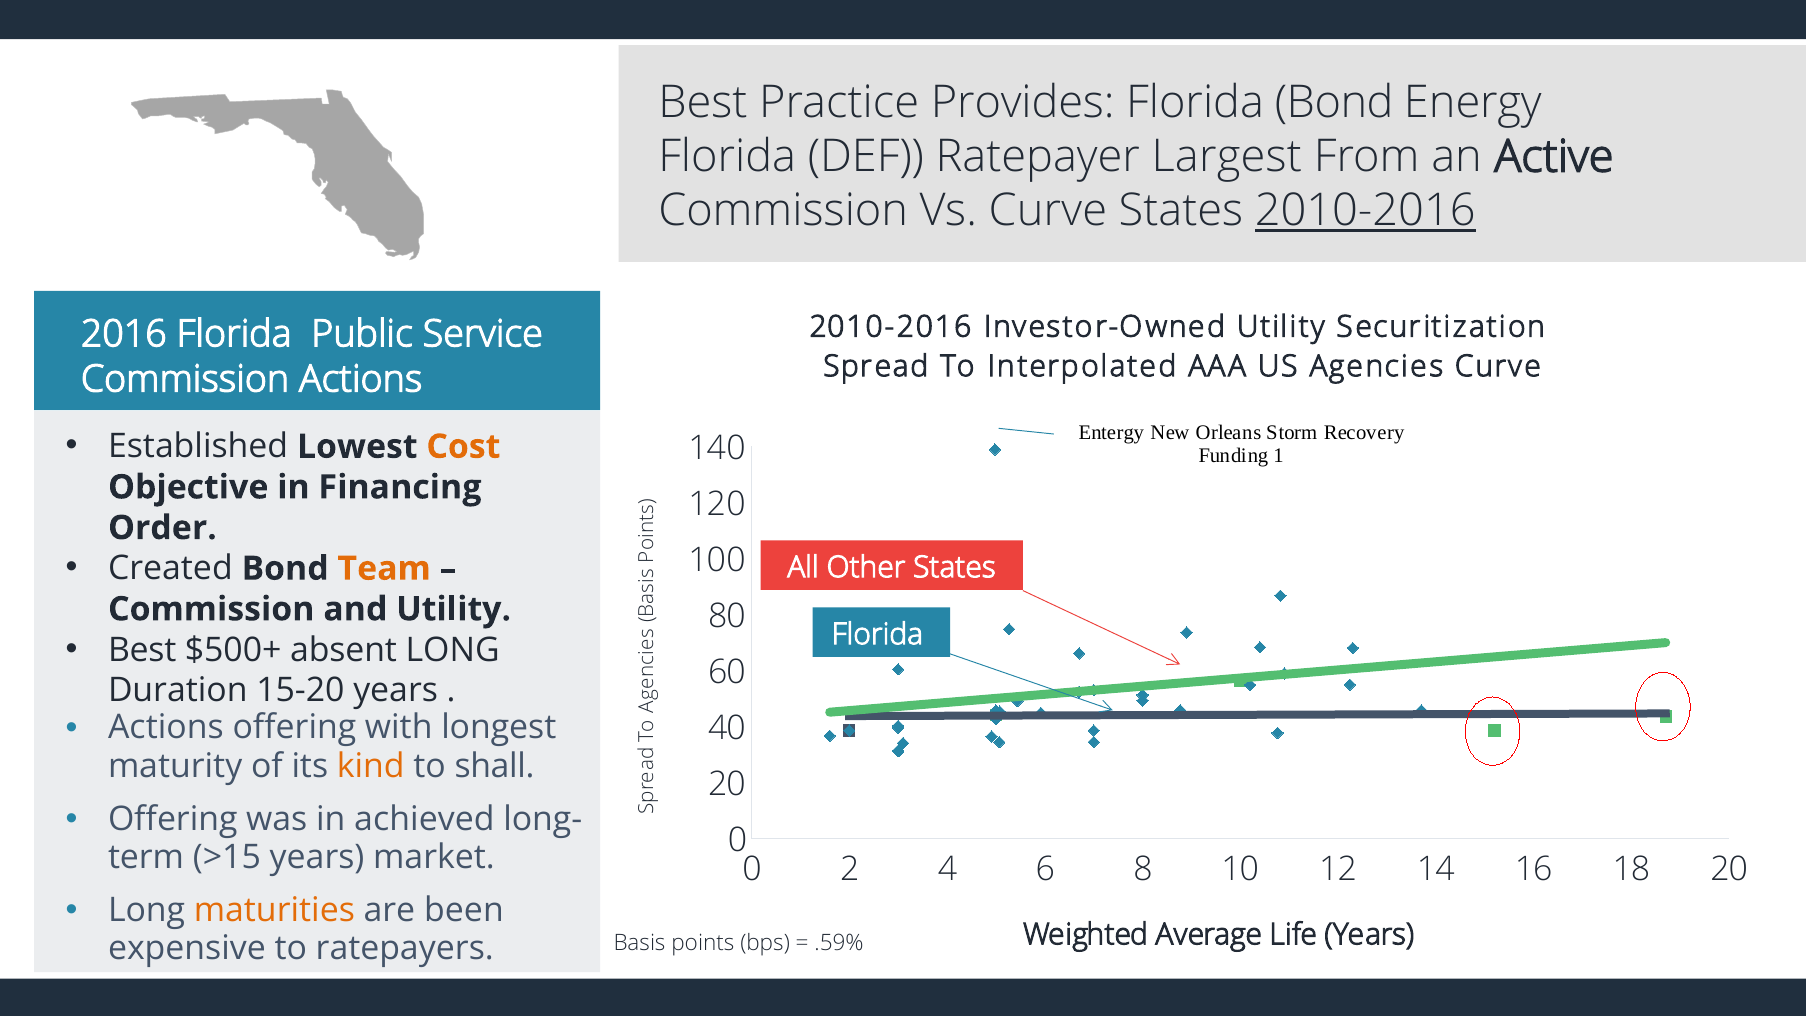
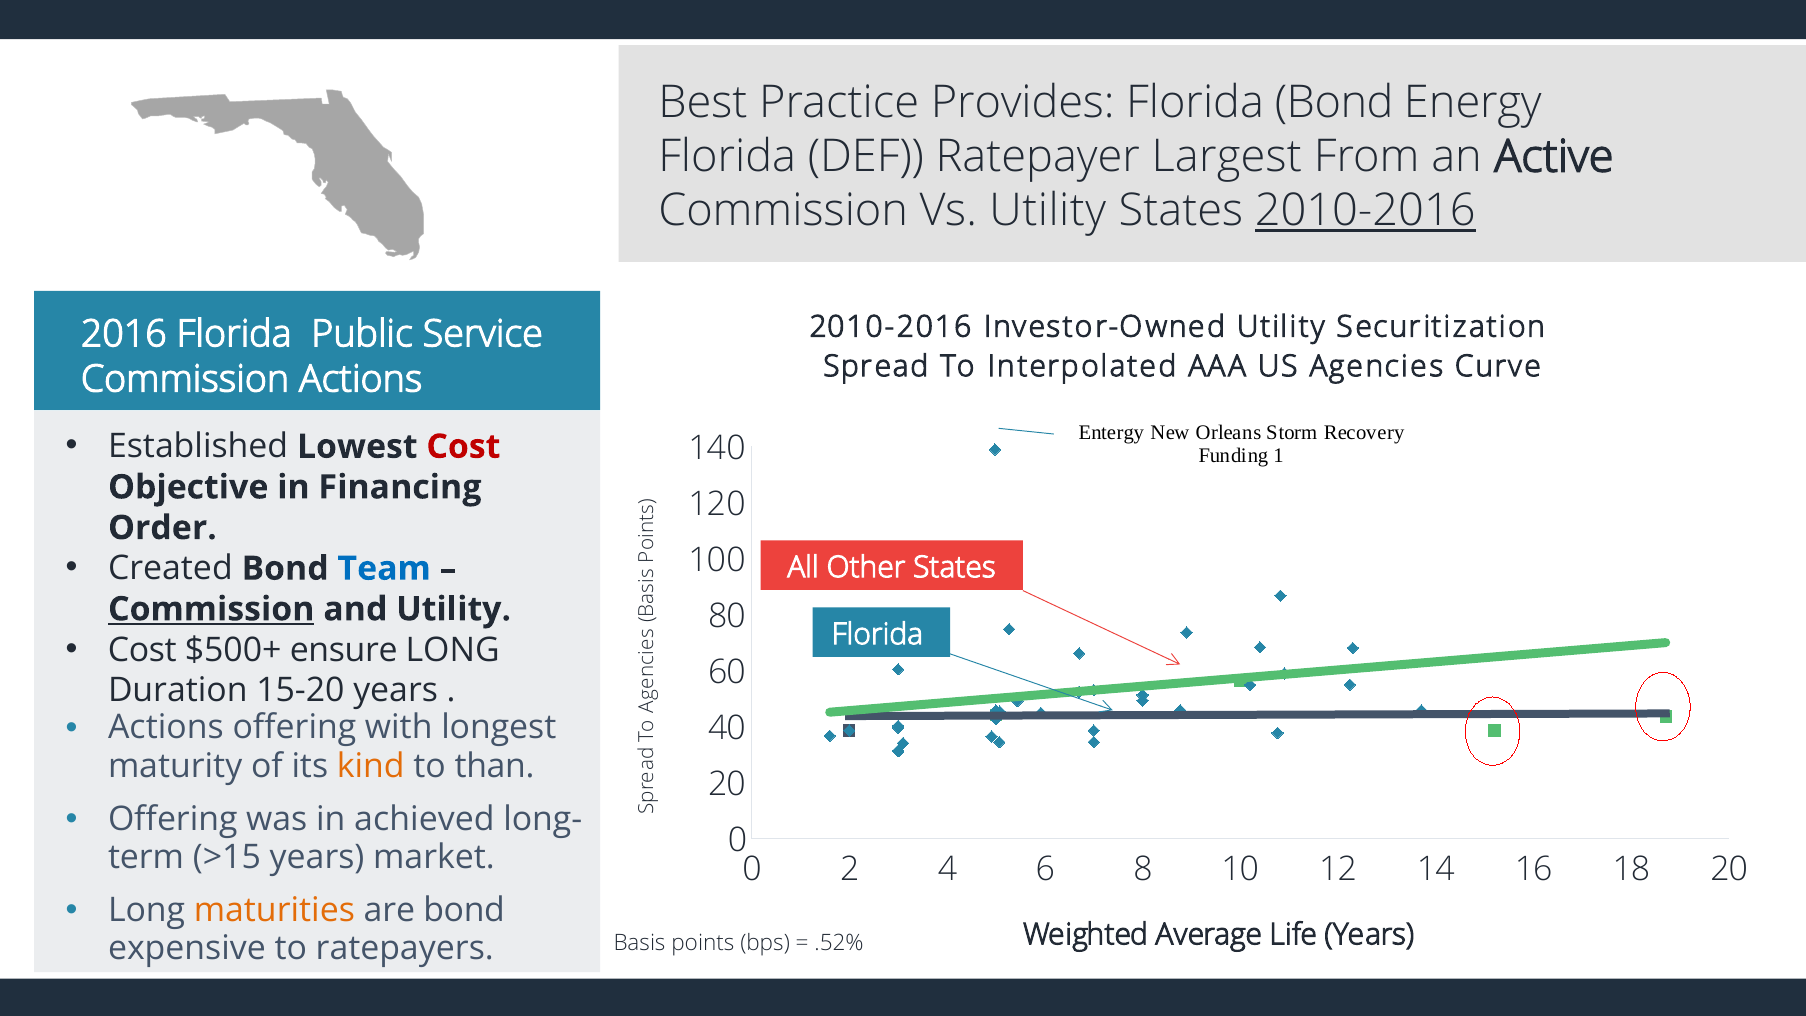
Vs Curve: Curve -> Utility
Cost at (463, 447) colour: orange -> red
Team colour: orange -> blue
Commission at (211, 609) underline: none -> present
Best at (142, 650): Best -> Cost
absent: absent -> ensure
shall: shall -> than
are been: been -> bond
.59%: .59% -> .52%
